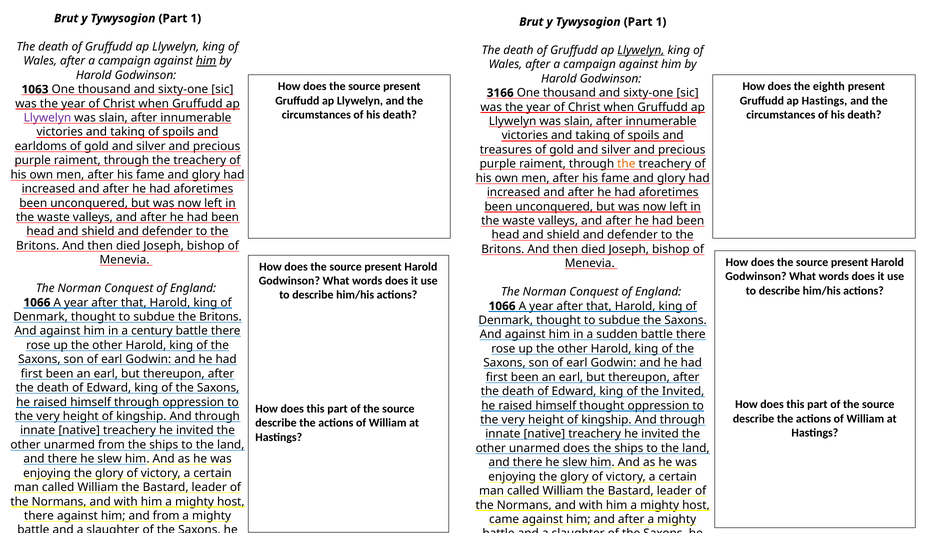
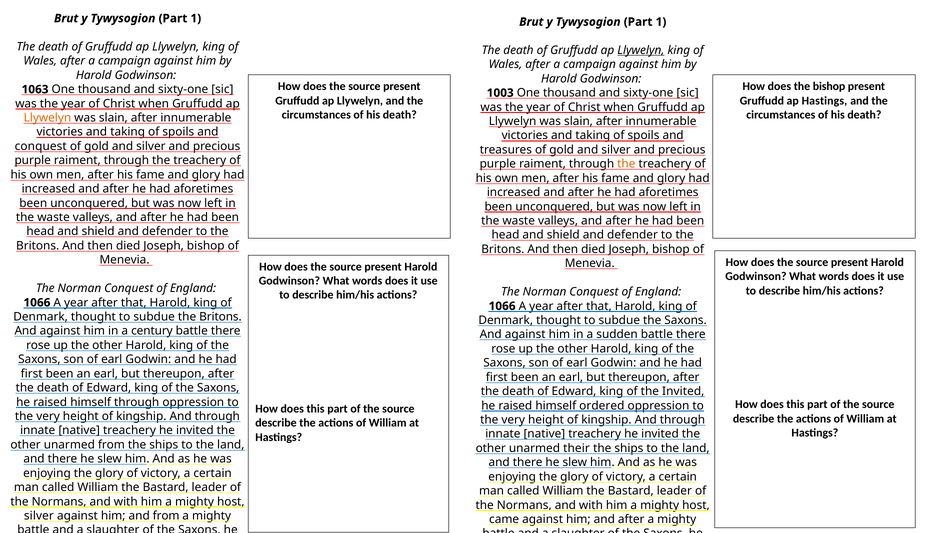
him at (206, 61) underline: present -> none
the eighth: eighth -> bishop
3166: 3166 -> 1003
Llywelyn at (47, 118) colour: purple -> orange
earldoms at (41, 146): earldoms -> conquest
himself thought: thought -> ordered
unarmed does: does -> their
there at (39, 516): there -> silver
